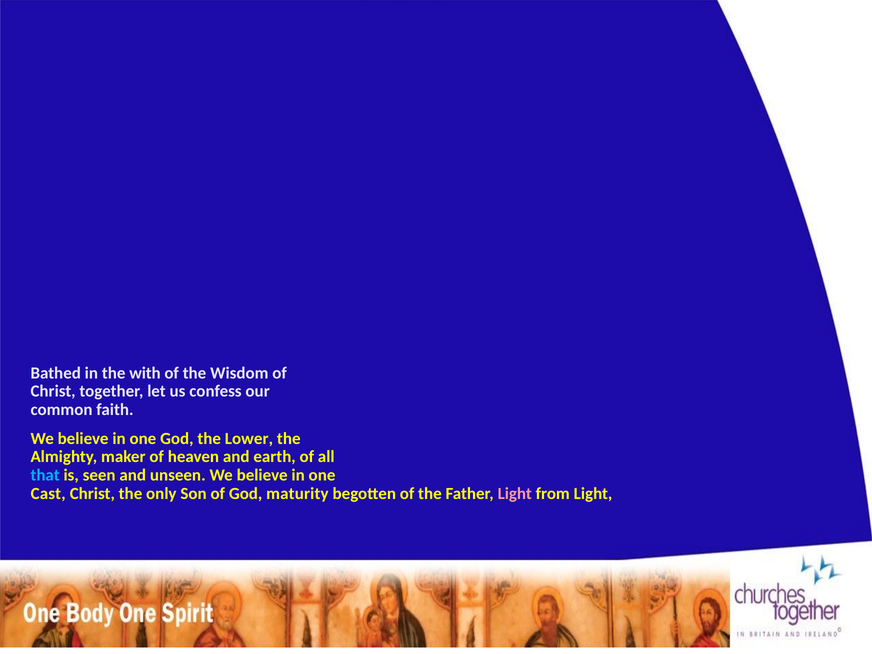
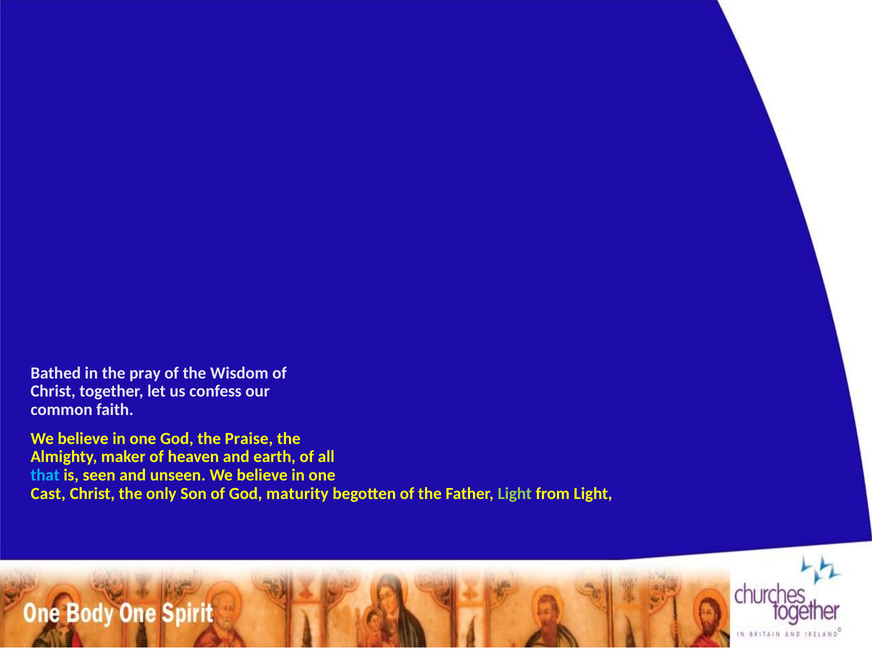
with: with -> pray
Lower: Lower -> Praise
Light at (515, 493) colour: pink -> light green
